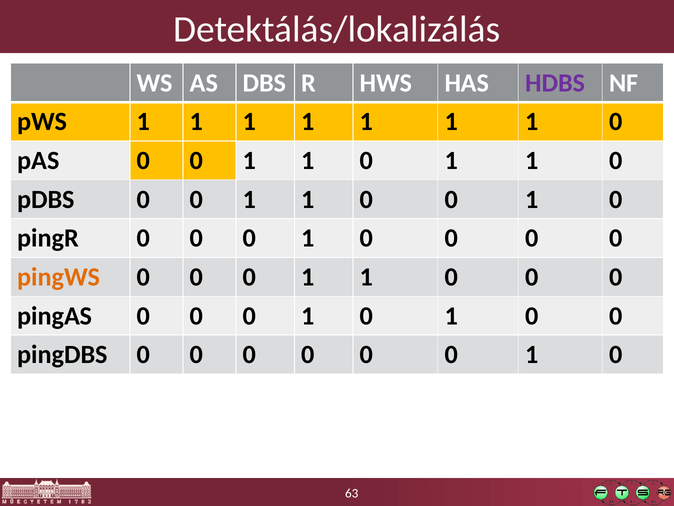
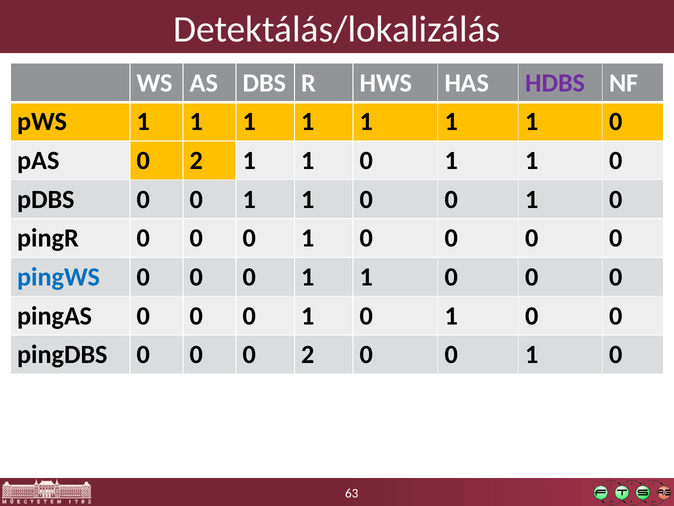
pAS 0 0: 0 -> 2
pingWS colour: orange -> blue
0 at (308, 354): 0 -> 2
